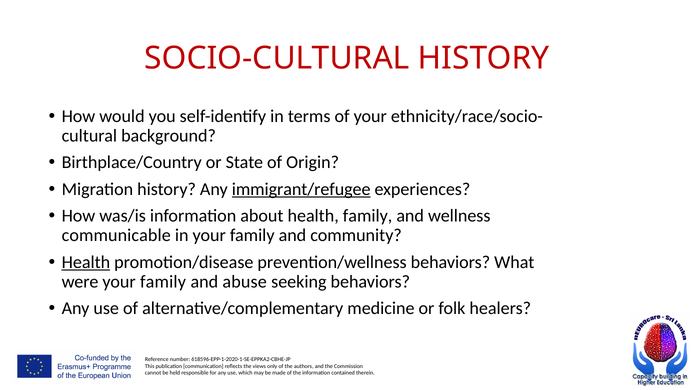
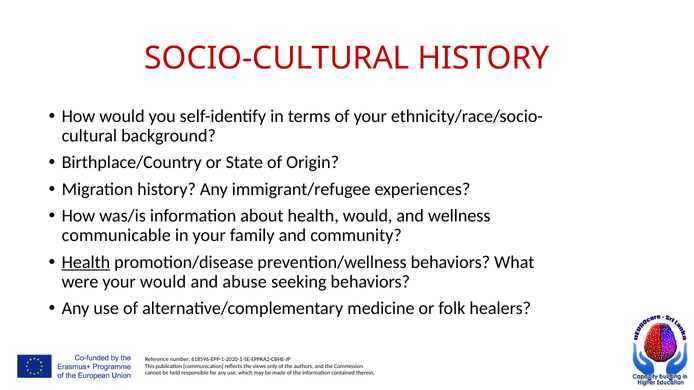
immigrant/refugee underline: present -> none
health family: family -> would
were your family: family -> would
